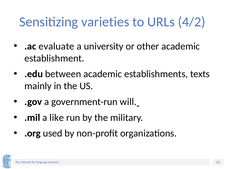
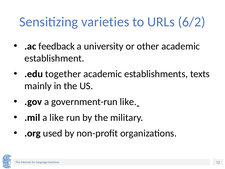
4/2: 4/2 -> 6/2
evaluate: evaluate -> feedback
between: between -> together
government-run will: will -> like
